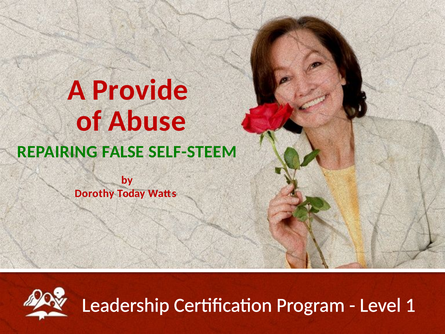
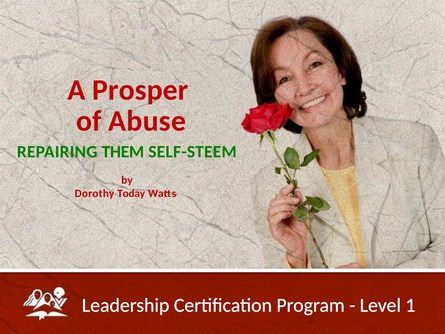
Provide: Provide -> Prosper
FALSE: FALSE -> THEM
